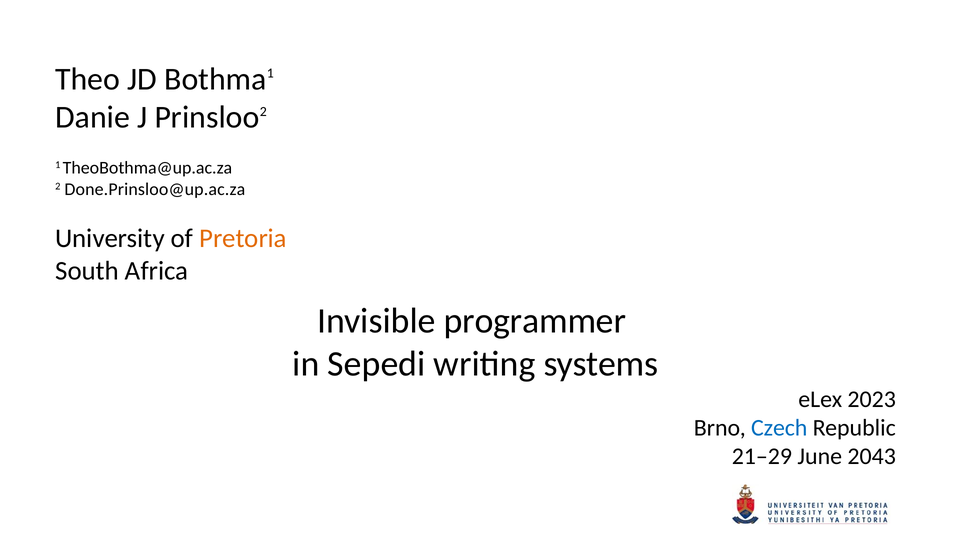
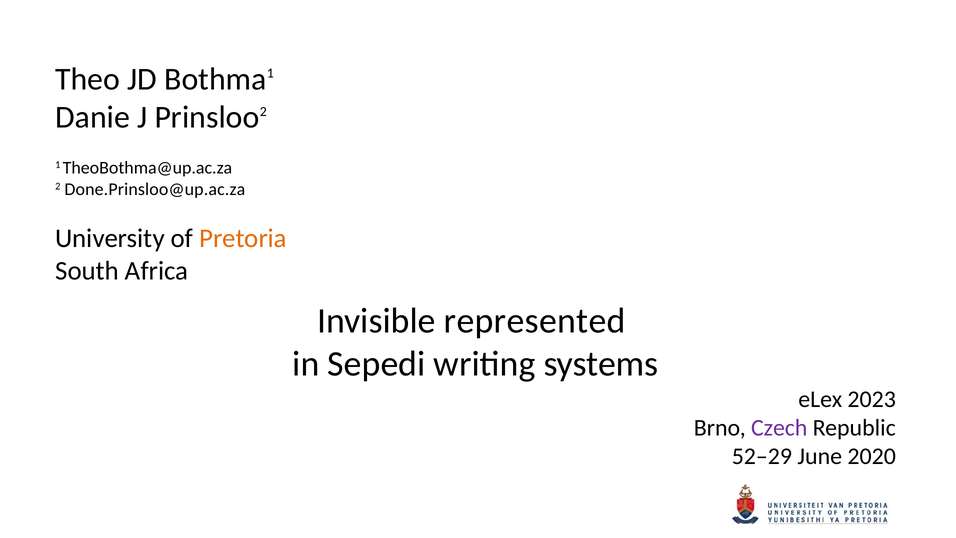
programmer: programmer -> represented
Czech colour: blue -> purple
21–29: 21–29 -> 52–29
2043: 2043 -> 2020
